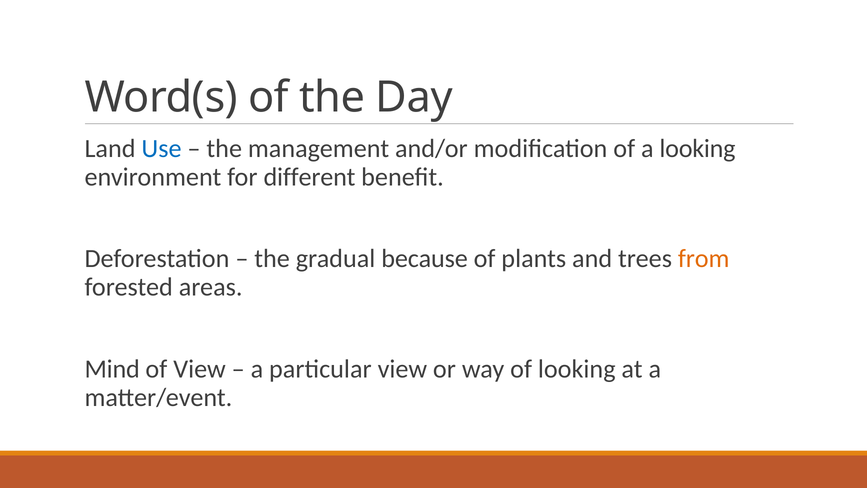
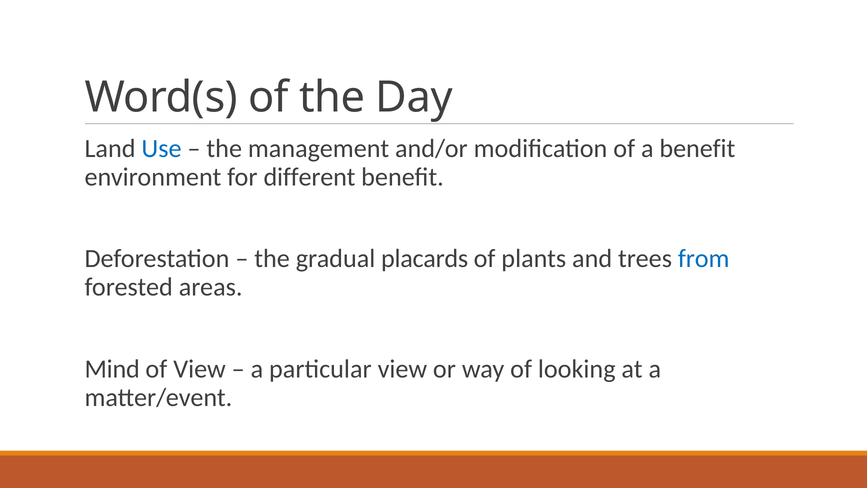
a looking: looking -> benefit
because: because -> placards
from colour: orange -> blue
